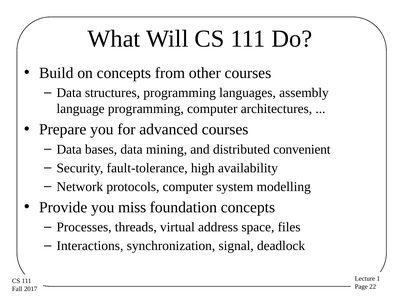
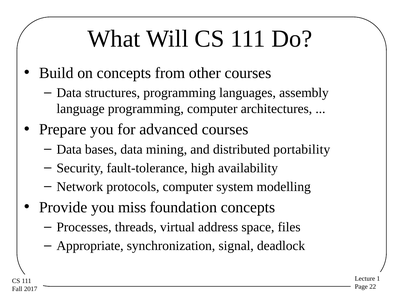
convenient: convenient -> portability
Interactions: Interactions -> Appropriate
